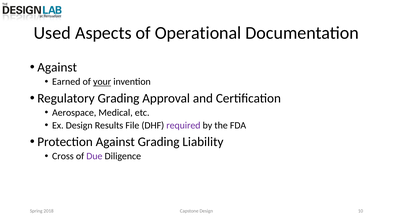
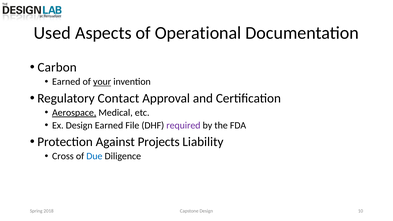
Against at (57, 67): Against -> Carbon
Regulatory Grading: Grading -> Contact
Aerospace underline: none -> present
Design Results: Results -> Earned
Against Grading: Grading -> Projects
Due colour: purple -> blue
